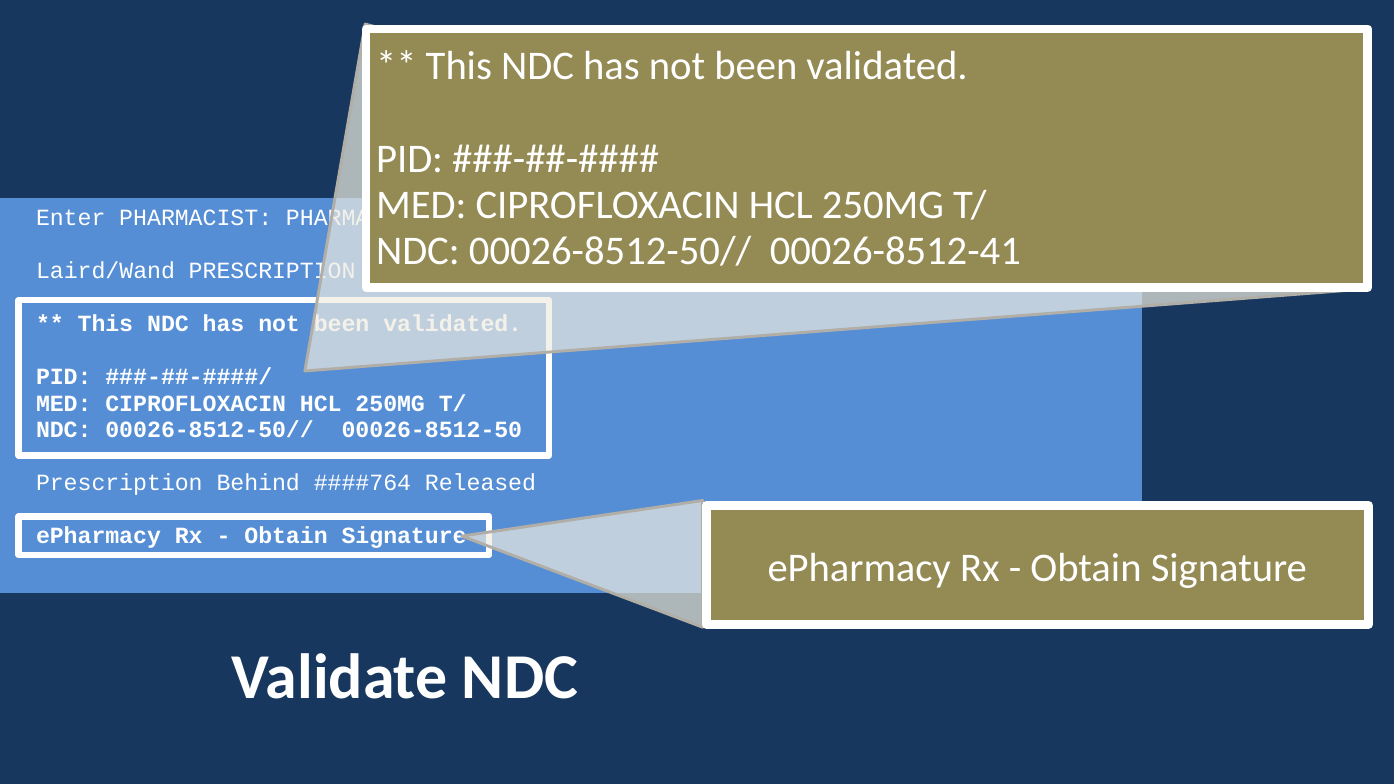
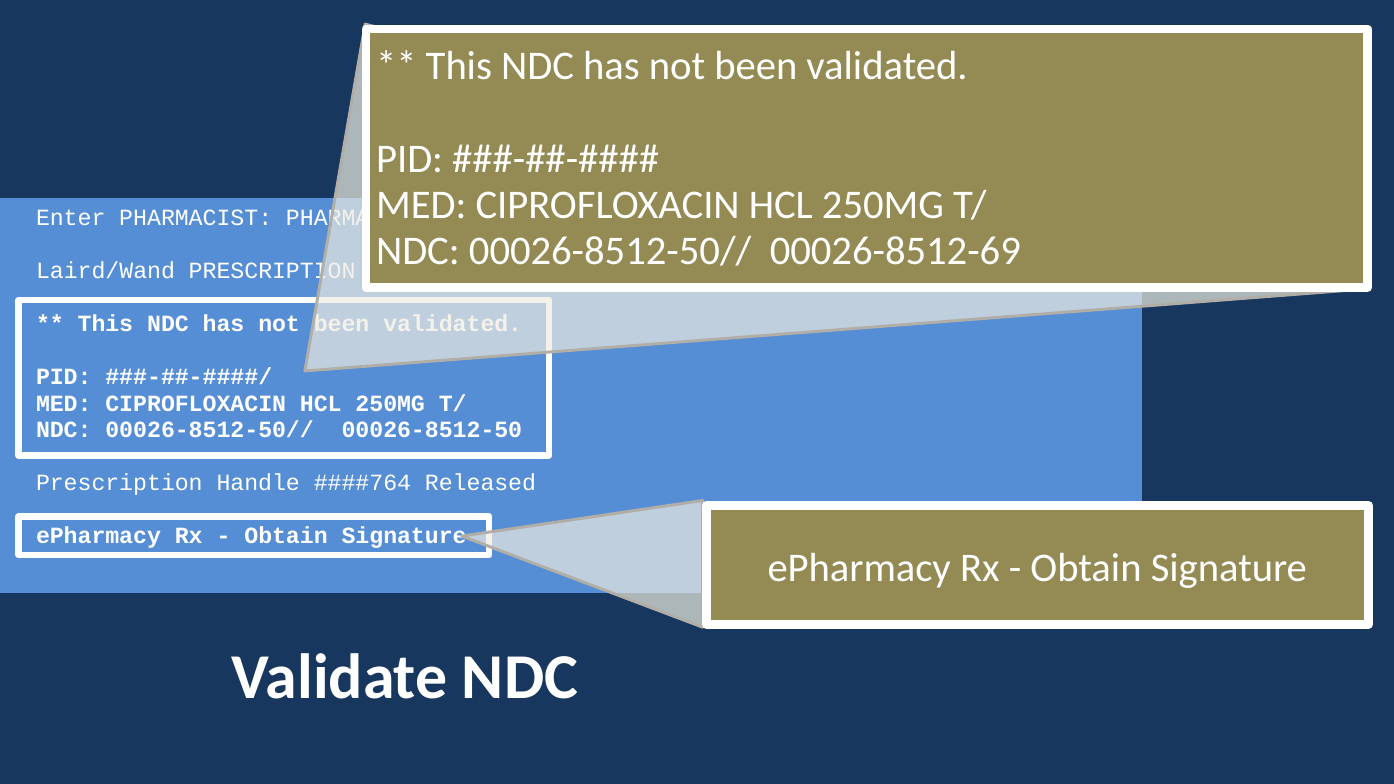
00026-8512-41: 00026-8512-41 -> 00026-8512-69
Behind: Behind -> Handle
